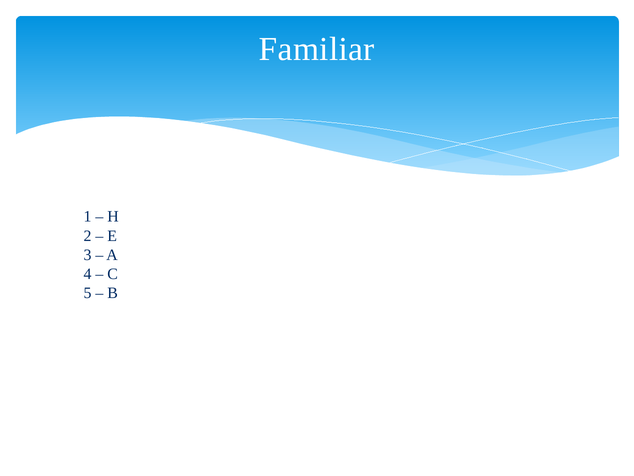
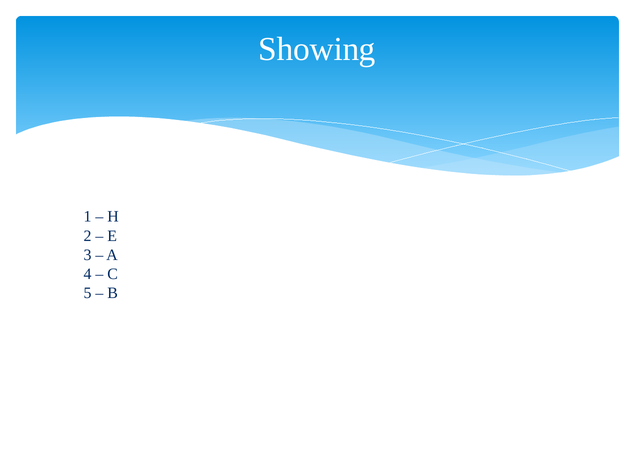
Familiar: Familiar -> Showing
